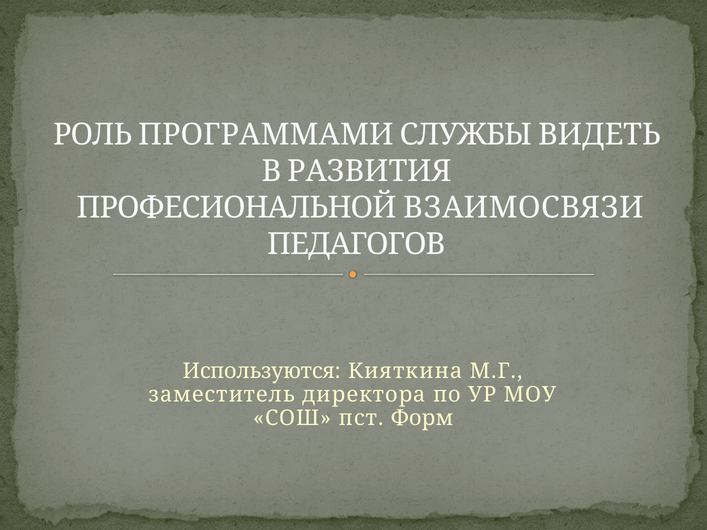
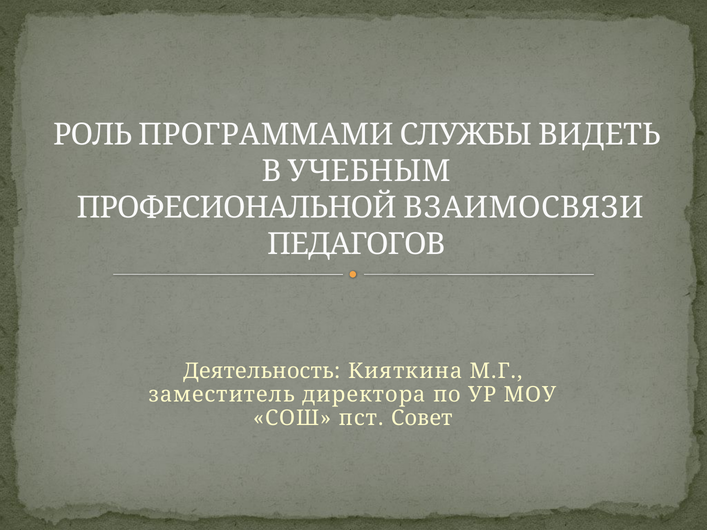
РАЗВИТИЯ: РАЗВИТИЯ -> УЧЕБНЫМ
Используются: Используются -> Деятельность
Форм: Форм -> Совет
